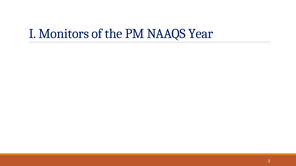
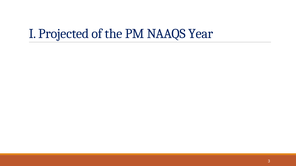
Monitors: Monitors -> Projected
